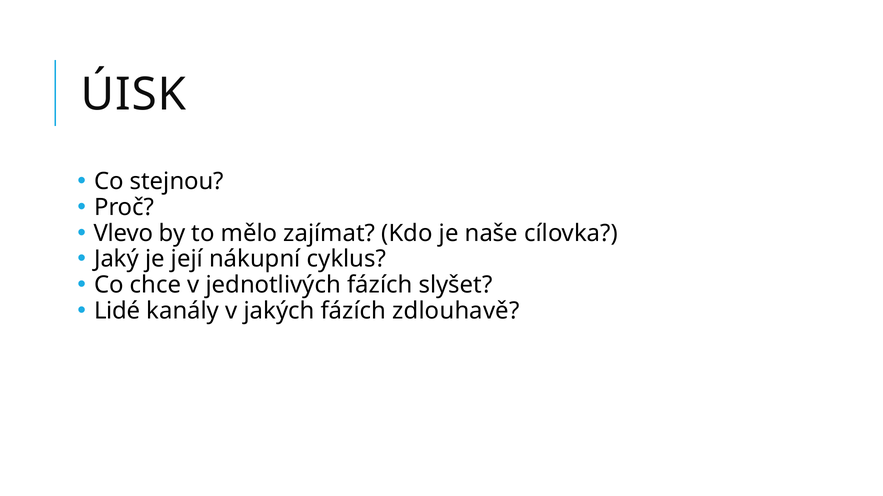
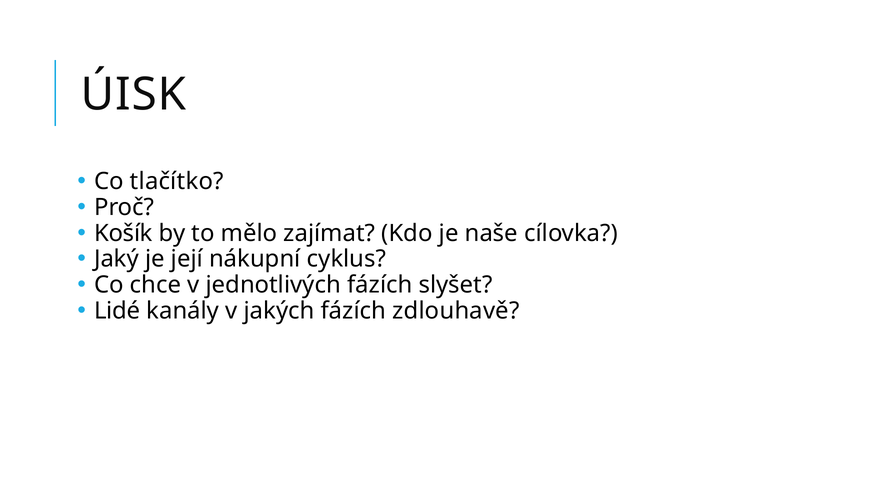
stejnou: stejnou -> tlačítko
Vlevo: Vlevo -> Košík
